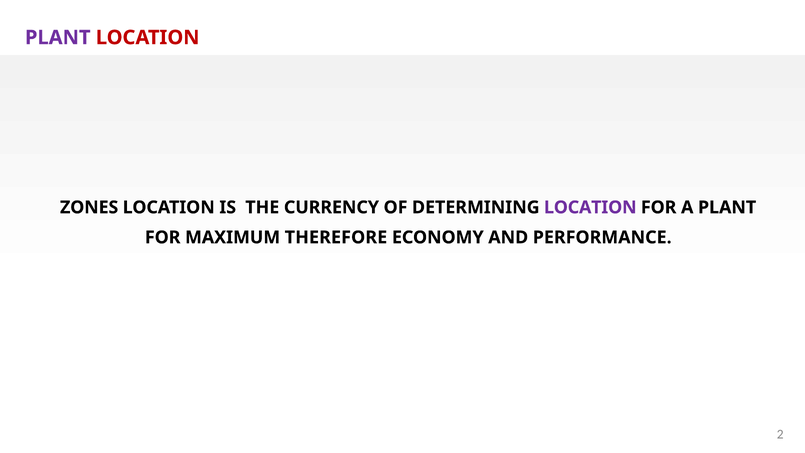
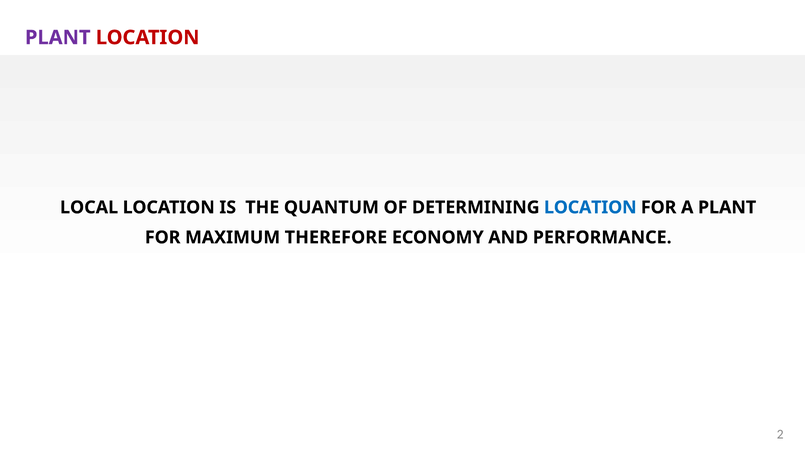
ZONES: ZONES -> LOCAL
CURRENCY: CURRENCY -> QUANTUM
LOCATION at (590, 207) colour: purple -> blue
